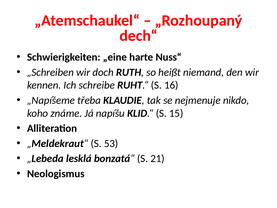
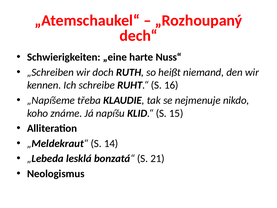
53: 53 -> 14
